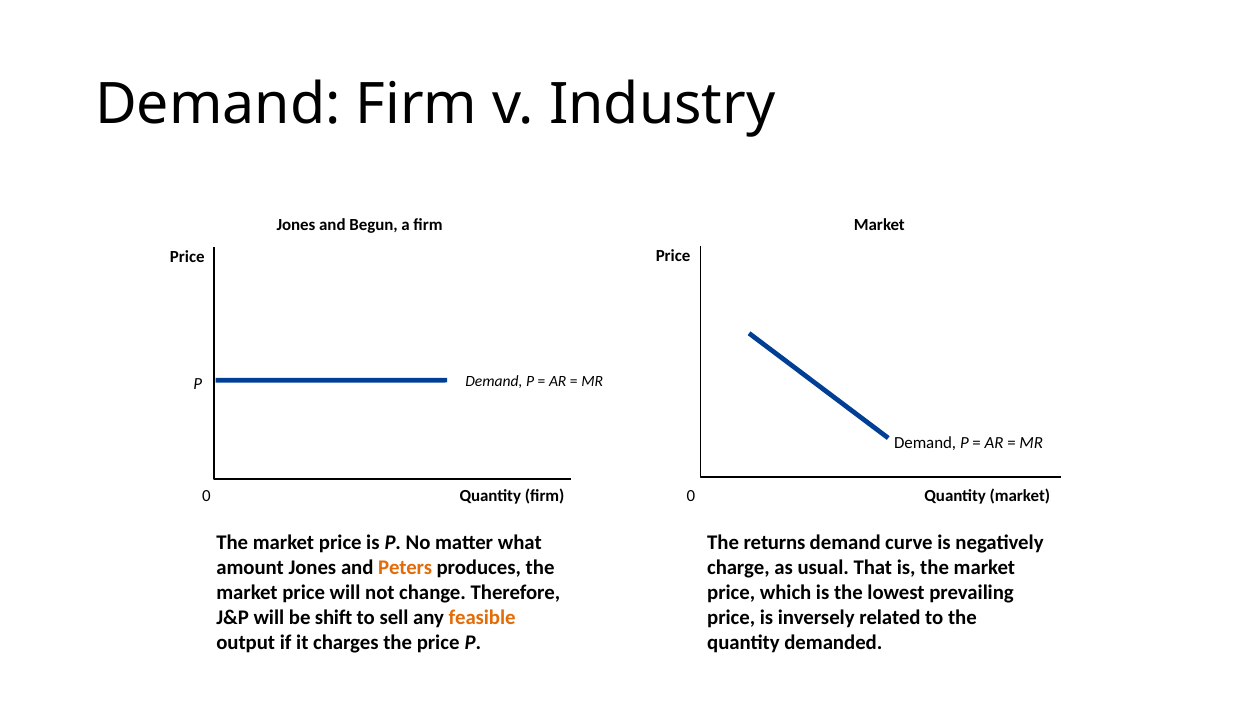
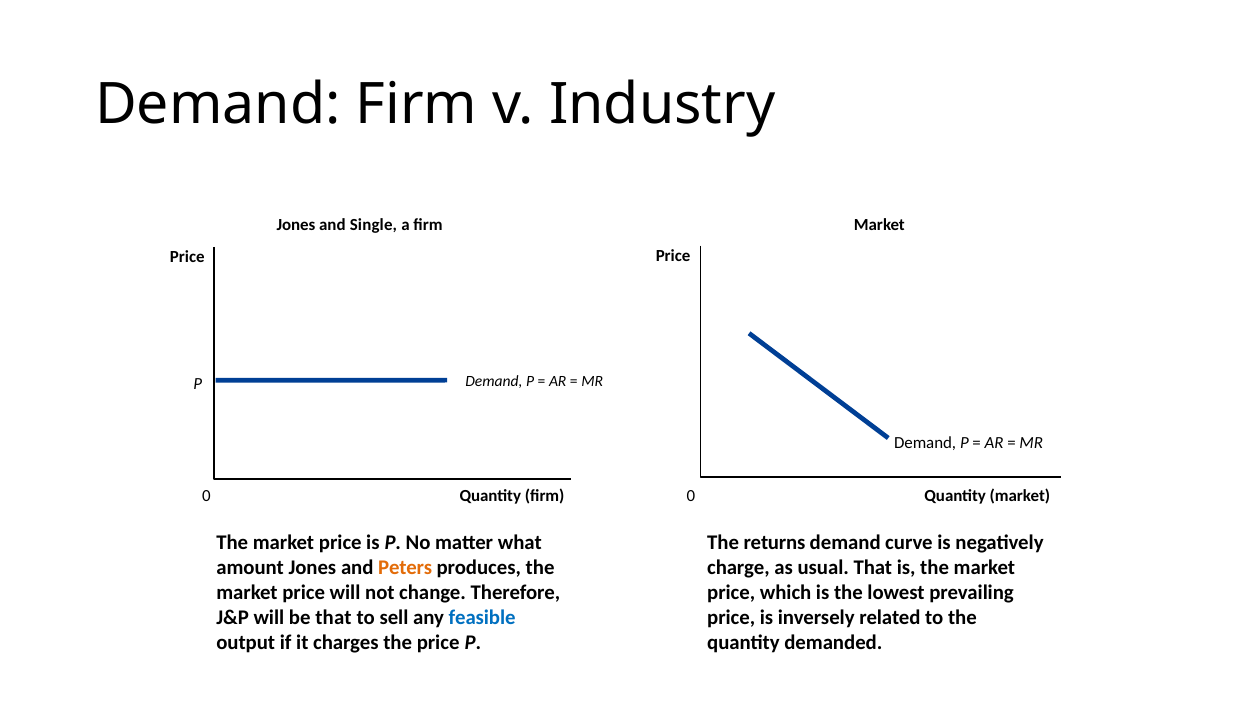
Begun: Begun -> Single
be shift: shift -> that
feasible colour: orange -> blue
